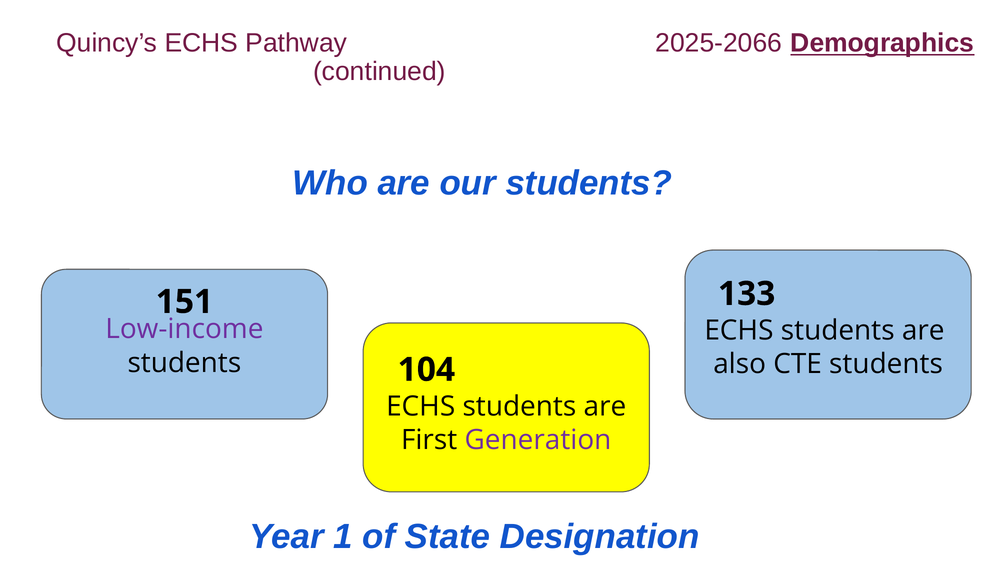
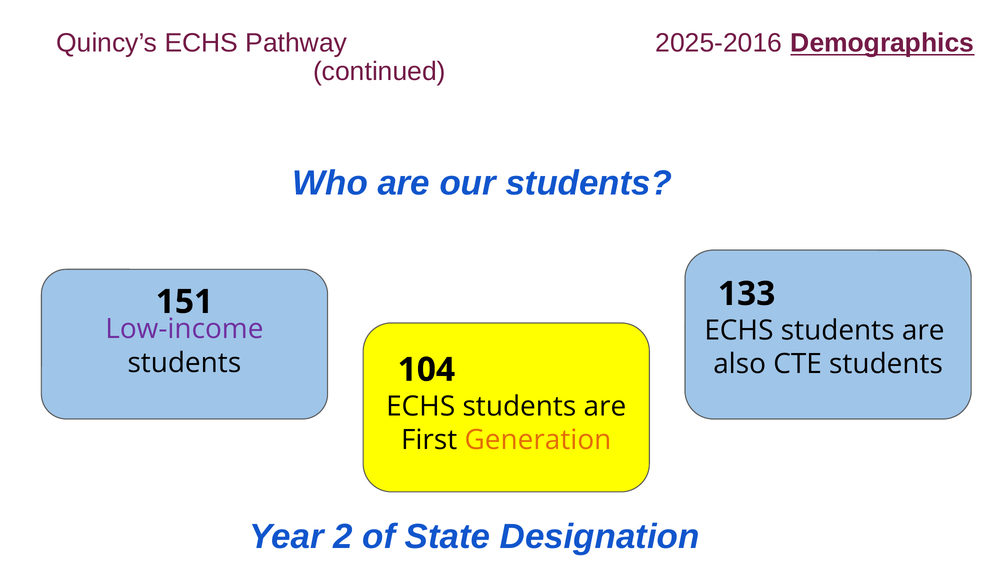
2025-2066: 2025-2066 -> 2025-2016
Generation colour: purple -> orange
1: 1 -> 2
